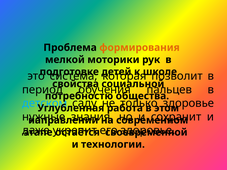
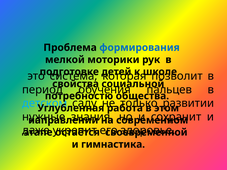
формирования colour: orange -> blue
здоровье at (188, 103): здоровье -> развитии
технологии: технологии -> гимнастика
